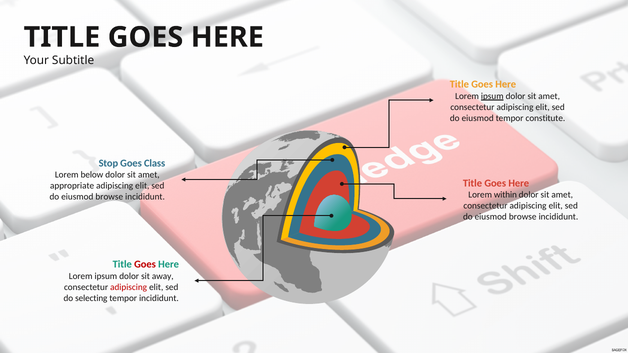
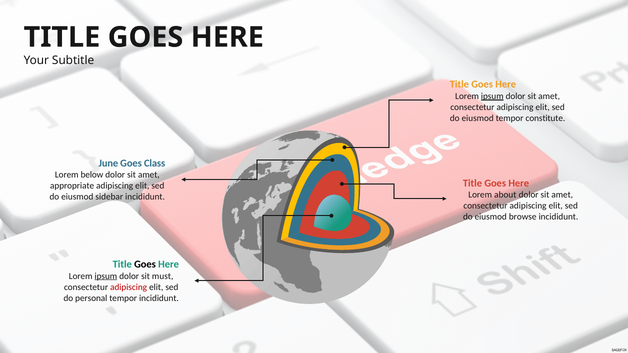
Stop: Stop -> June
within: within -> about
browse at (109, 197): browse -> sidebar
Goes at (145, 264) colour: red -> black
ipsum at (106, 276) underline: none -> present
away: away -> must
selecting: selecting -> personal
